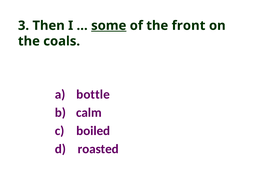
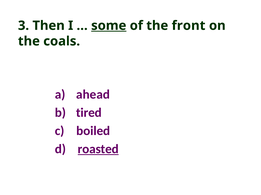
bottle: bottle -> ahead
calm: calm -> tired
roasted underline: none -> present
